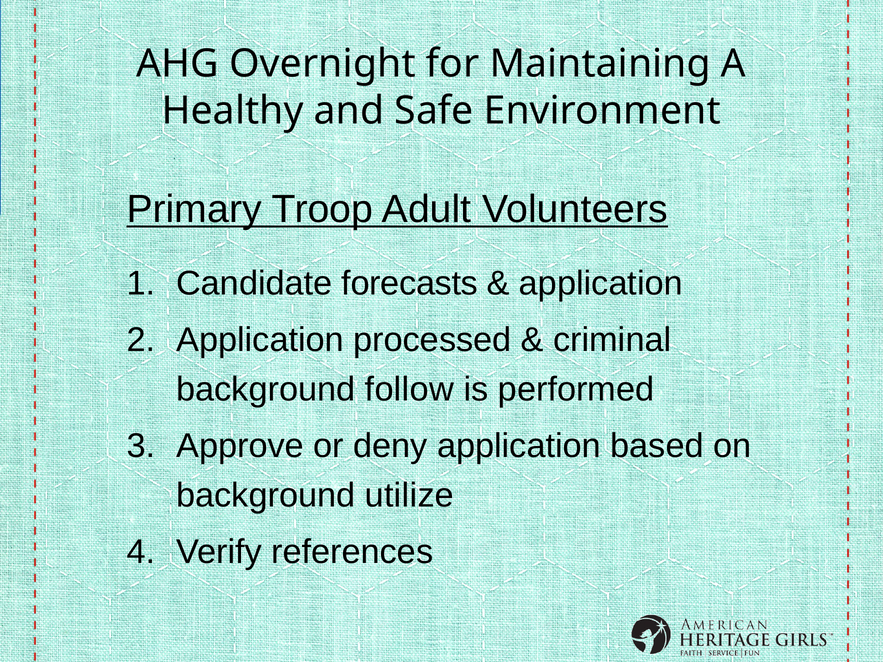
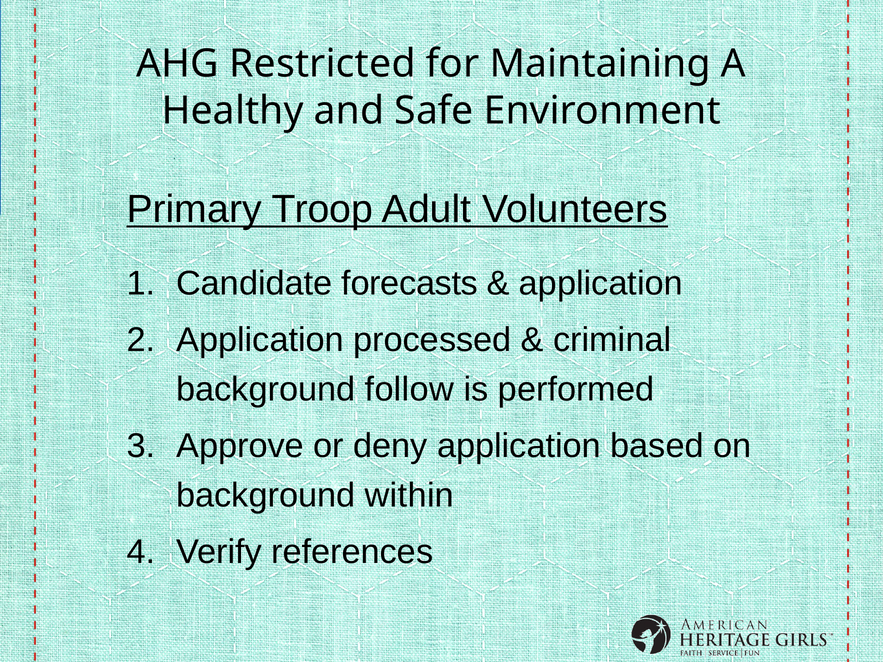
Overnight: Overnight -> Restricted
utilize: utilize -> within
